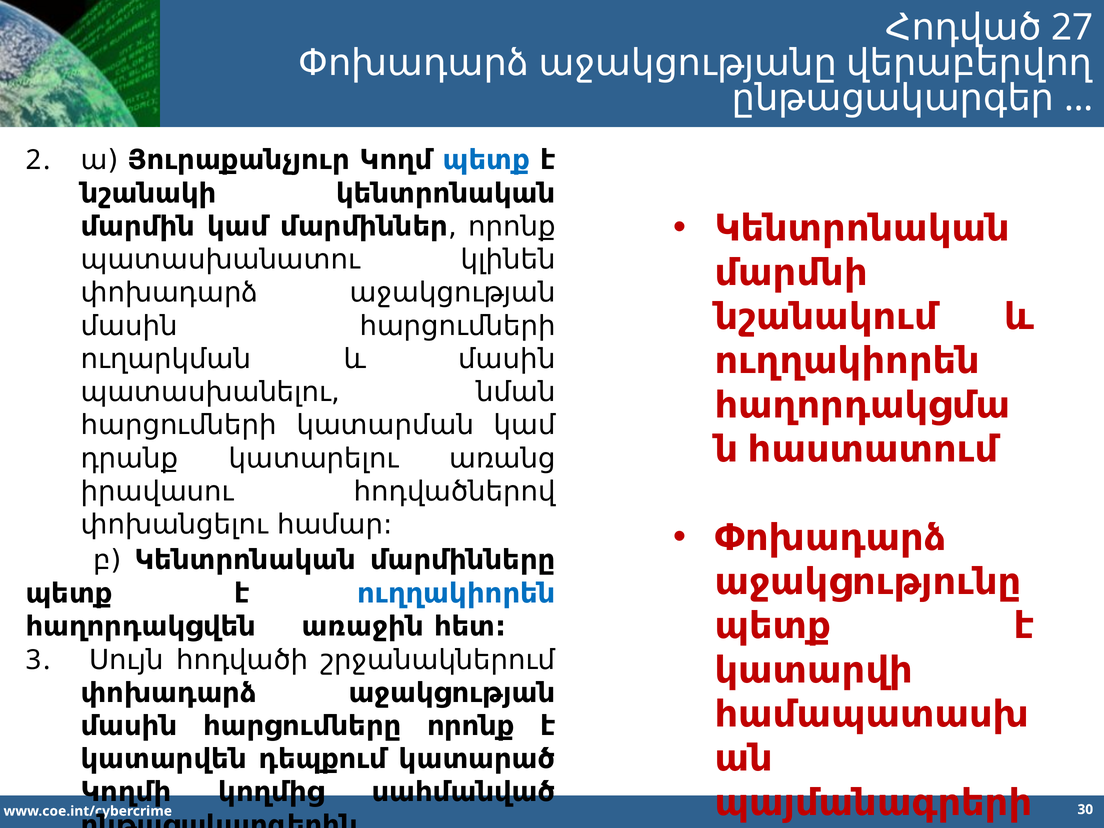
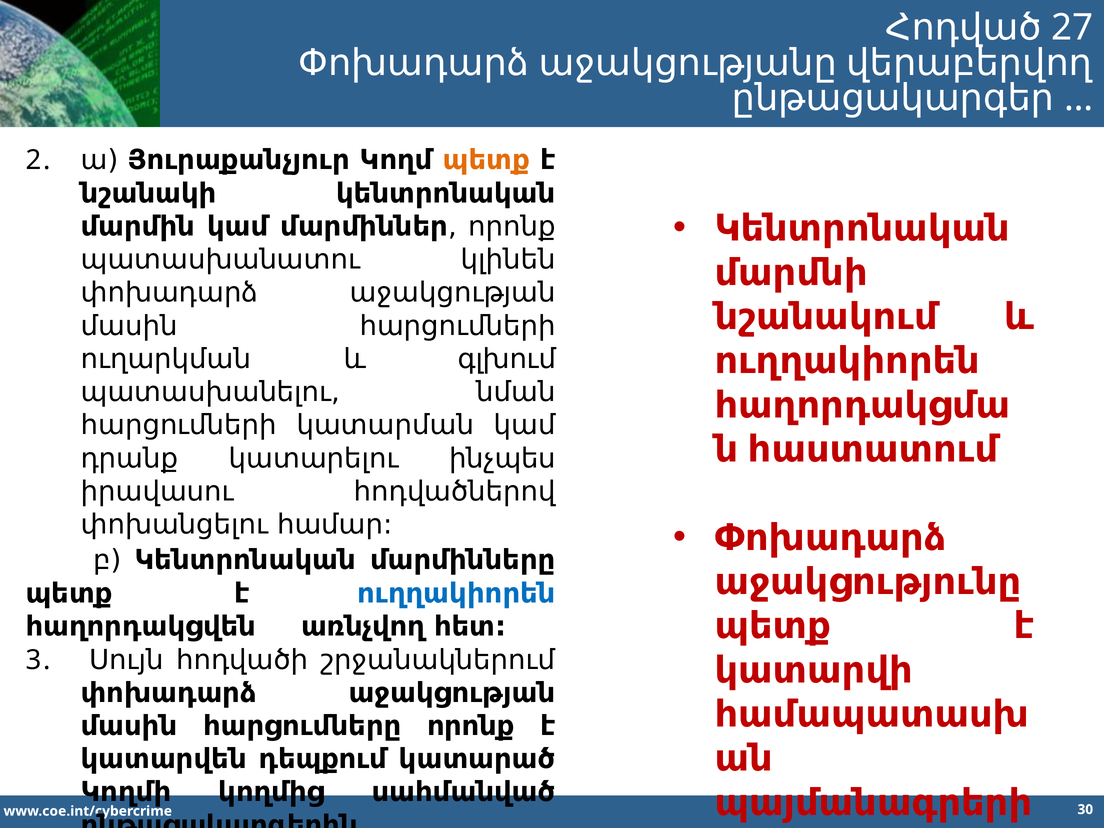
պետք at (486, 160) colour: blue -> orange
և մասին: մասին -> գլխում
առանց: առանց -> ինչպես
առաջին: առաջին -> առնչվող
